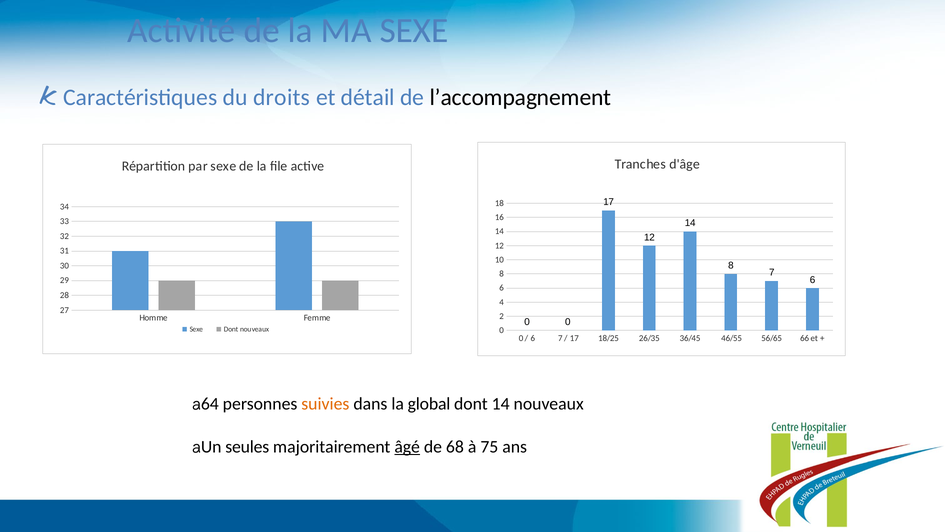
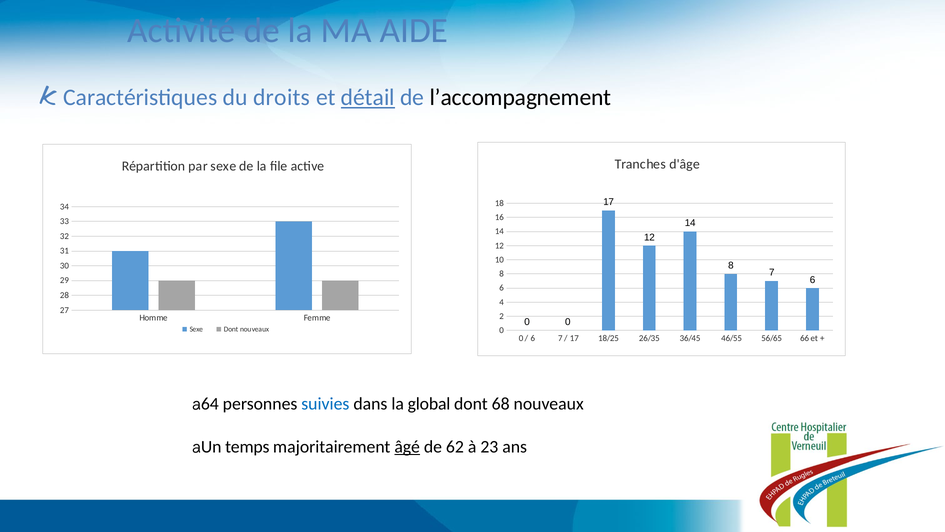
MA SEXE: SEXE -> AIDE
détail underline: none -> present
suivies colour: orange -> blue
dont 14: 14 -> 68
seules: seules -> temps
68: 68 -> 62
75: 75 -> 23
